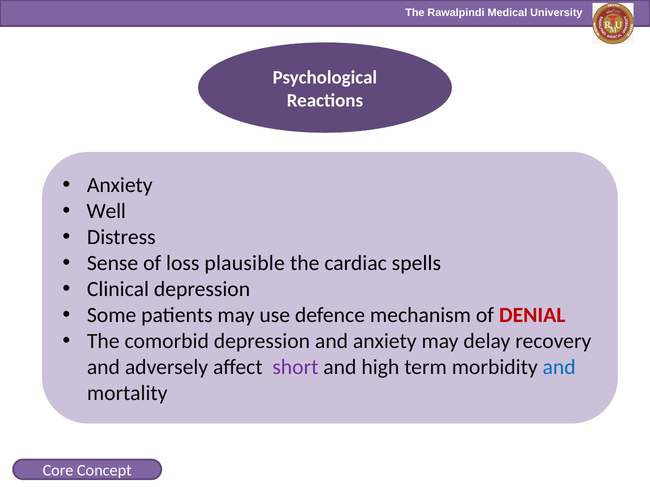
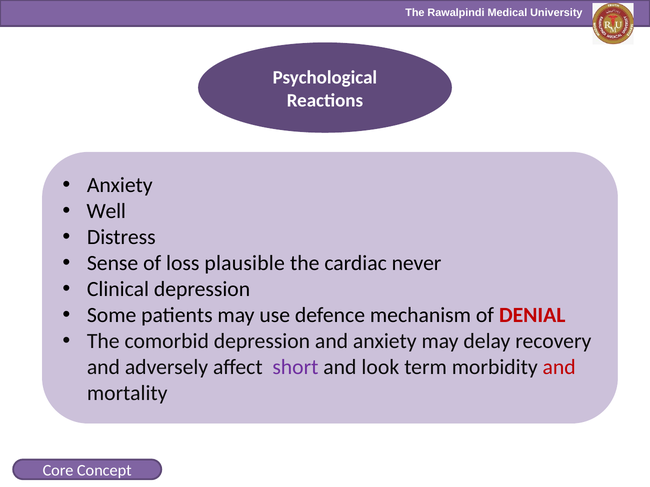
spells: spells -> never
high: high -> look
and at (559, 368) colour: blue -> red
